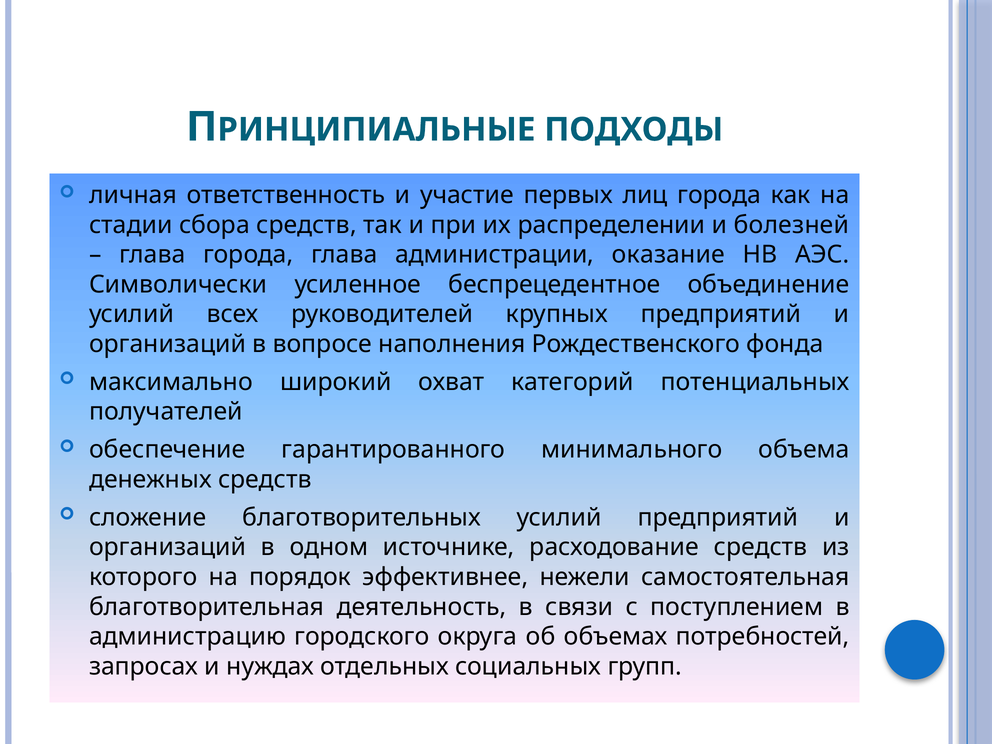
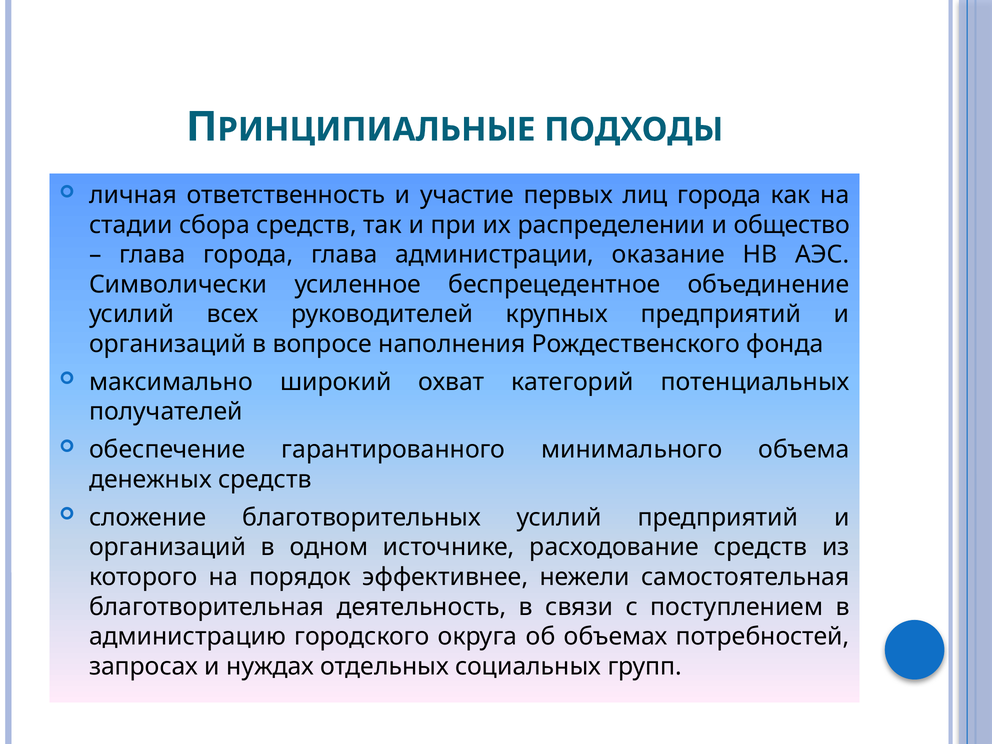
болезней: болезней -> общество
